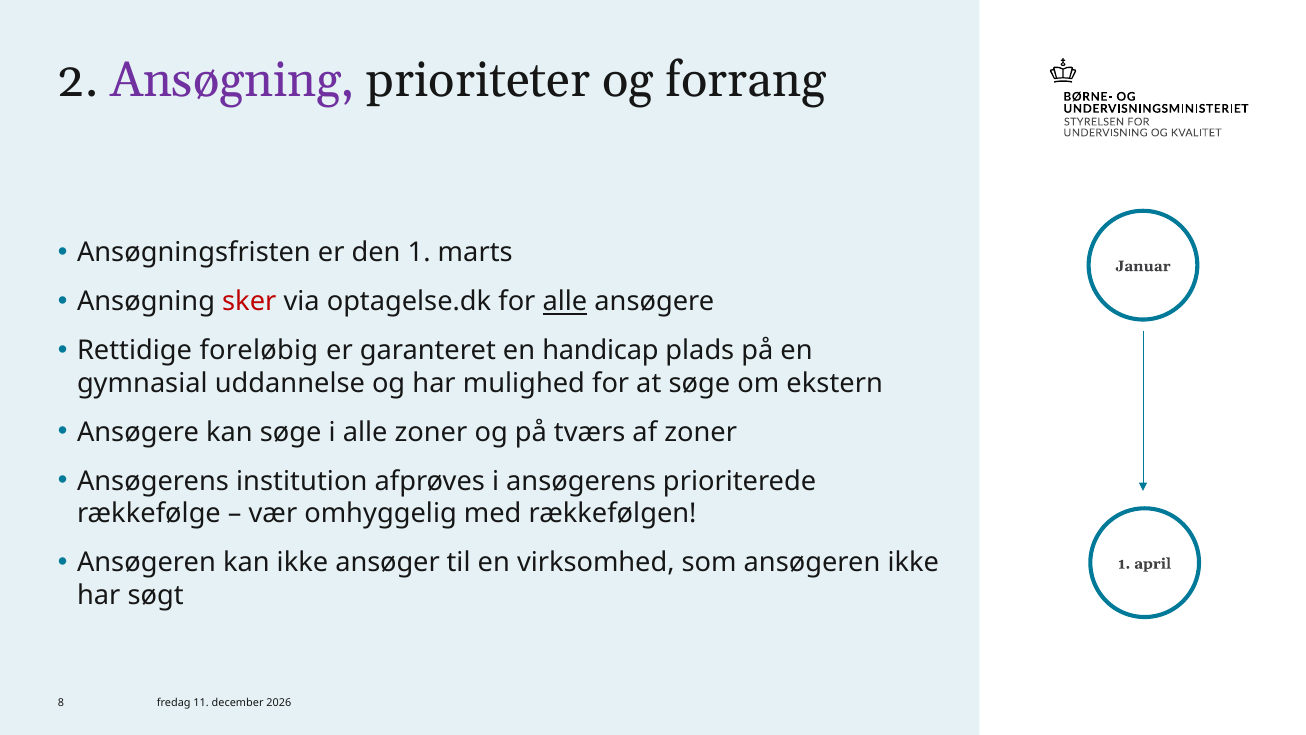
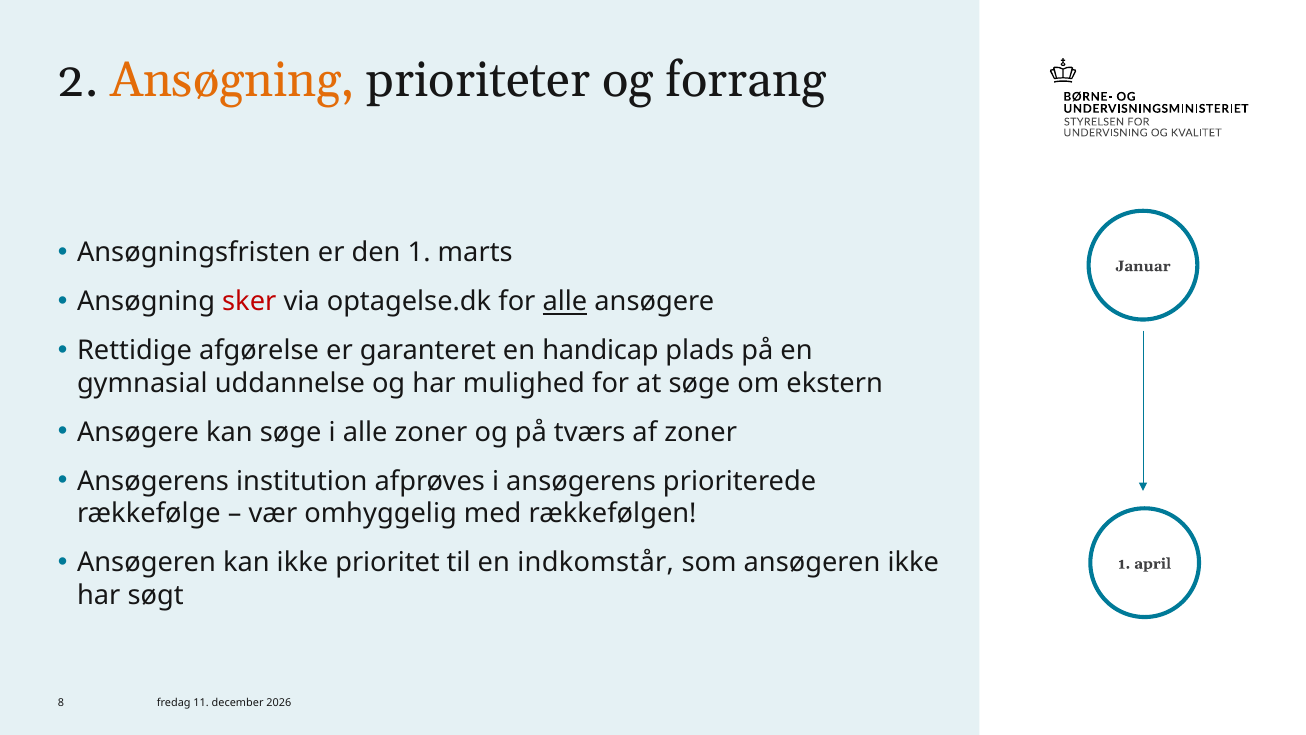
Ansøgning at (232, 81) colour: purple -> orange
foreløbig: foreløbig -> afgørelse
ansøger: ansøger -> prioritet
virksomhed: virksomhed -> indkomstår
